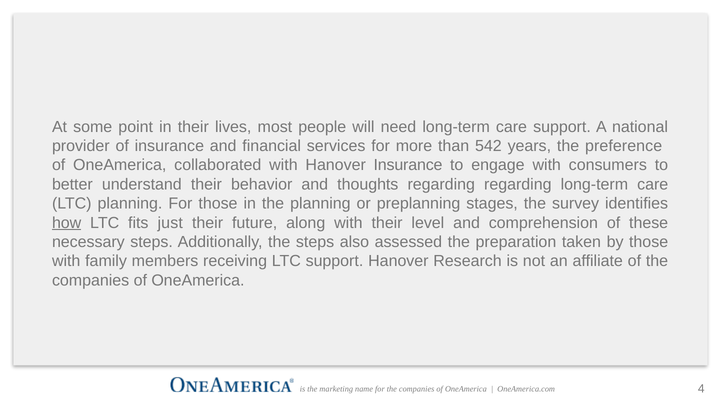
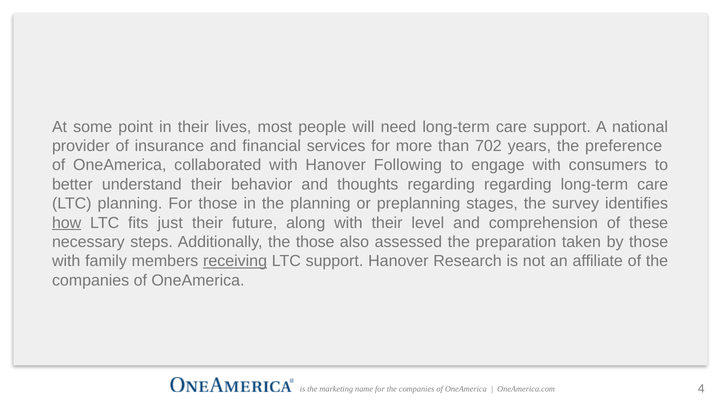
542: 542 -> 702
Hanover Insurance: Insurance -> Following
the steps: steps -> those
receiving underline: none -> present
